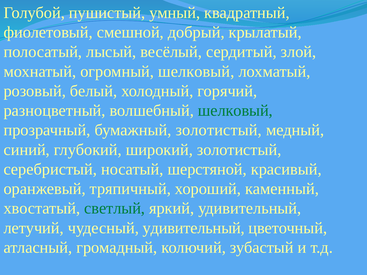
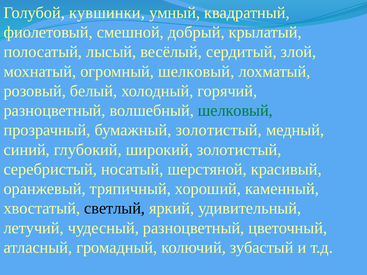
пушистый: пушистый -> кувшинки
светлый colour: green -> black
чудесный удивительный: удивительный -> разноцветный
